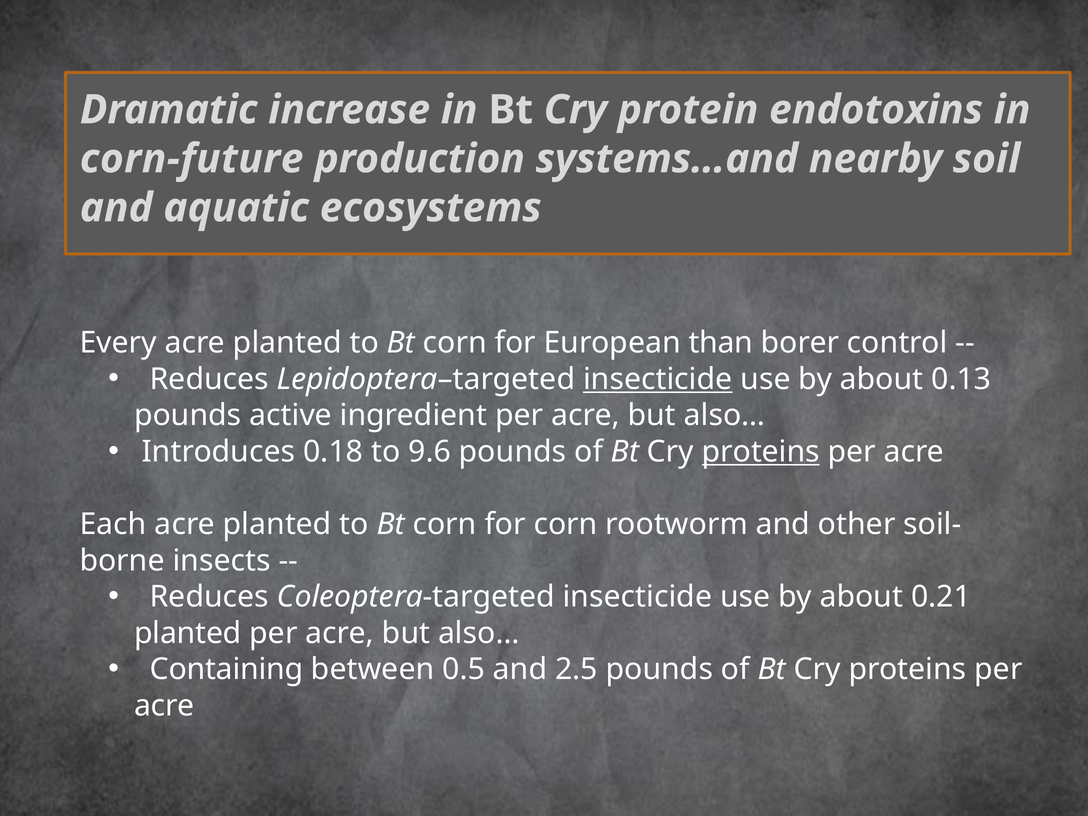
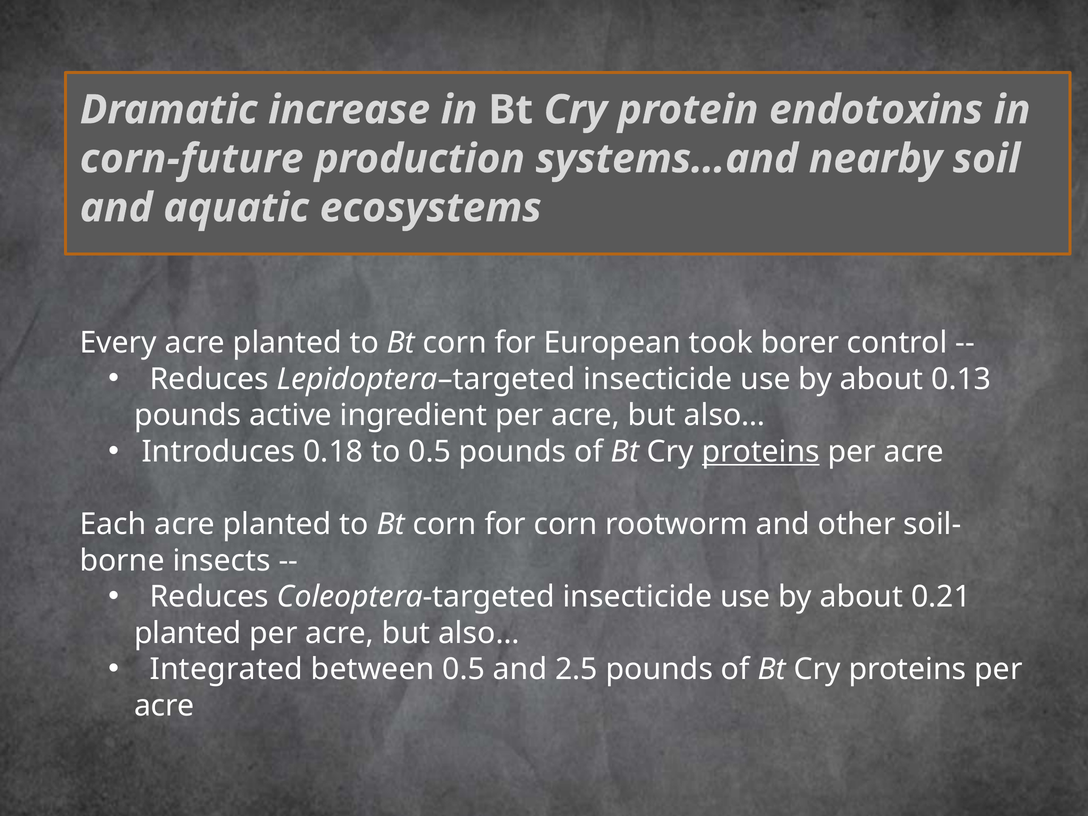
than: than -> took
insecticide at (658, 379) underline: present -> none
to 9.6: 9.6 -> 0.5
Containing: Containing -> Integrated
